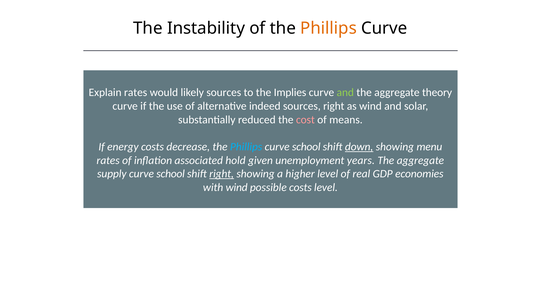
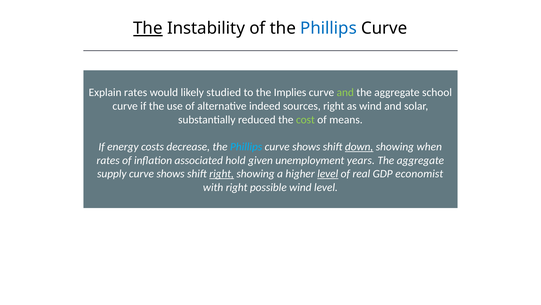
The at (148, 28) underline: none -> present
Phillips at (329, 28) colour: orange -> blue
likely sources: sources -> studied
theory: theory -> school
cost colour: pink -> light green
school at (306, 146): school -> shows
menu: menu -> when
supply curve school: school -> shows
level at (328, 173) underline: none -> present
economies: economies -> economist
with wind: wind -> right
possible costs: costs -> wind
